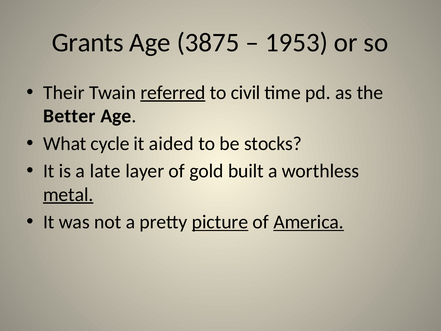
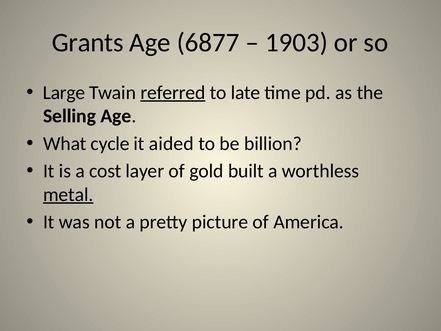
3875: 3875 -> 6877
1953: 1953 -> 1903
Their: Their -> Large
civil: civil -> late
Better: Better -> Selling
stocks: stocks -> billion
late: late -> cost
picture underline: present -> none
America underline: present -> none
